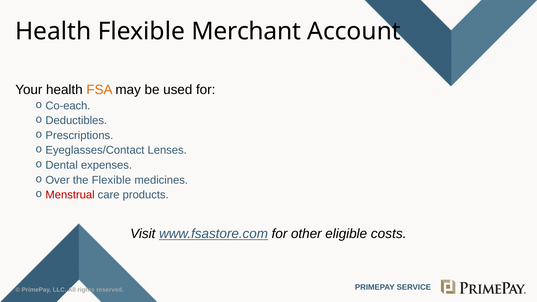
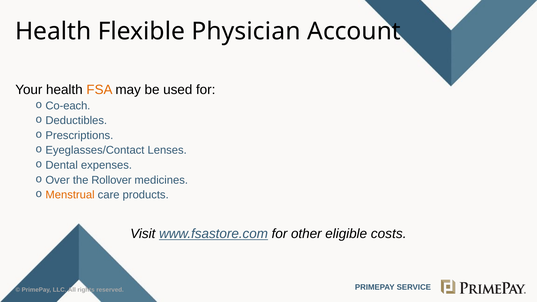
Merchant: Merchant -> Physician
the Flexible: Flexible -> Rollover
Menstrual colour: red -> orange
